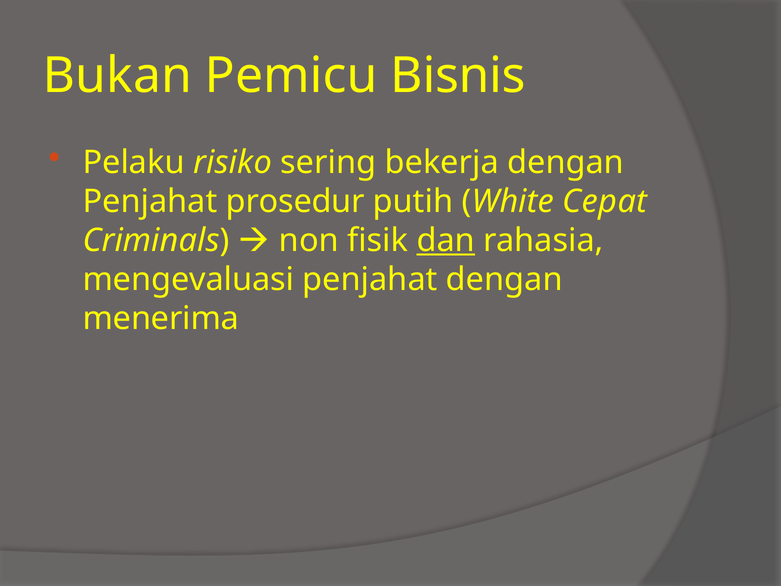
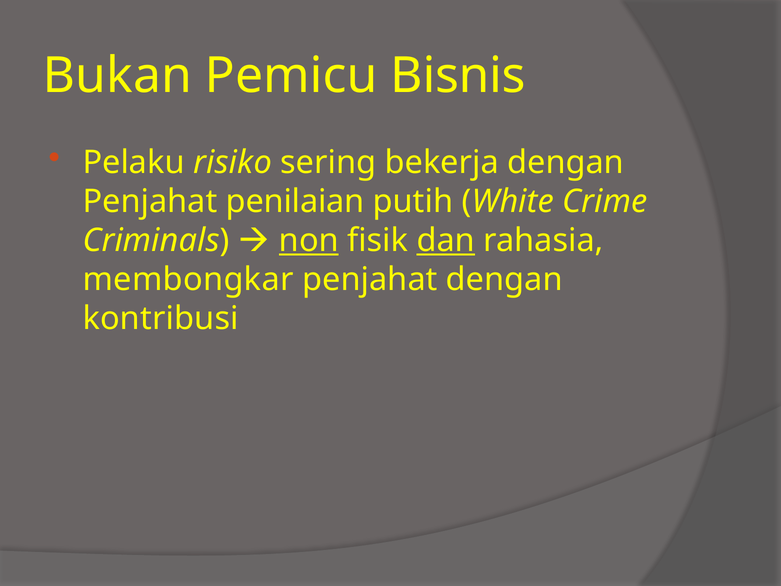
prosedur: prosedur -> penilaian
Cepat: Cepat -> Crime
non underline: none -> present
mengevaluasi: mengevaluasi -> membongkar
menerima: menerima -> kontribusi
